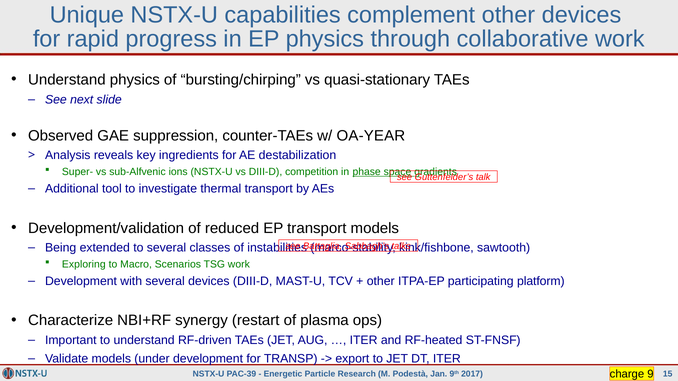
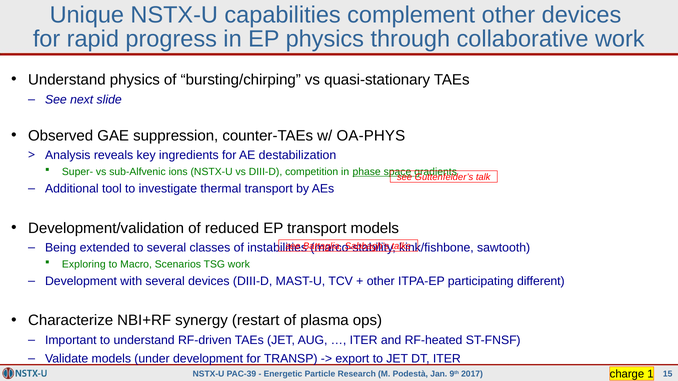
OA-YEAR: OA-YEAR -> OA-PHYS
platform: platform -> different
9: 9 -> 1
